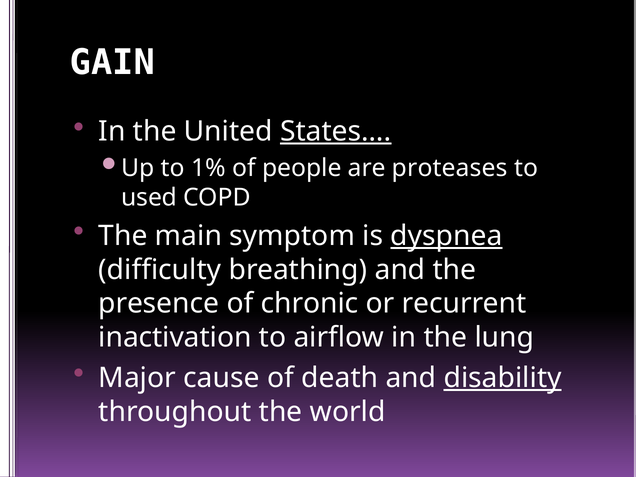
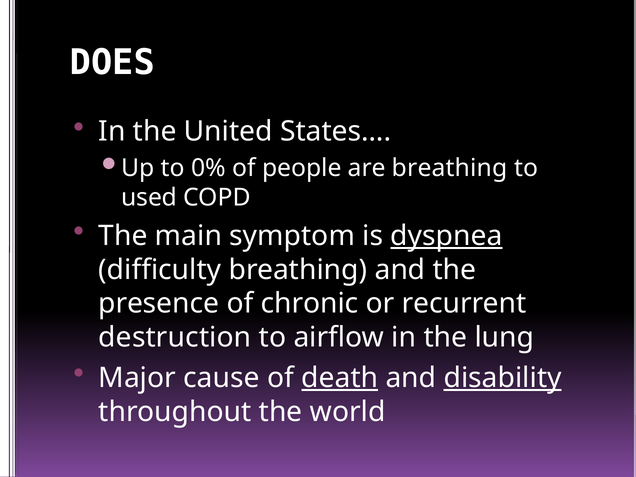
GAIN: GAIN -> DOES
States… underline: present -> none
1%: 1% -> 0%
are proteases: proteases -> breathing
inactivation: inactivation -> destruction
death underline: none -> present
